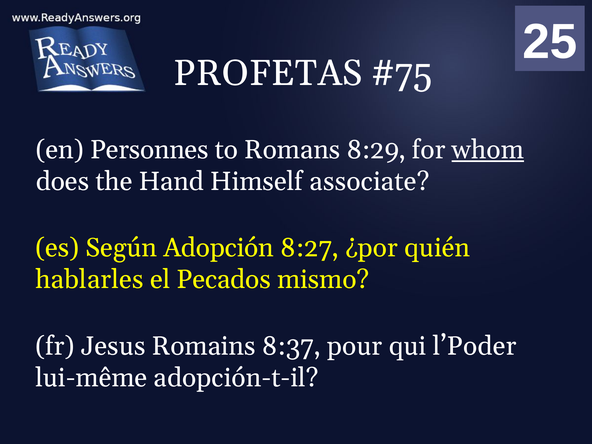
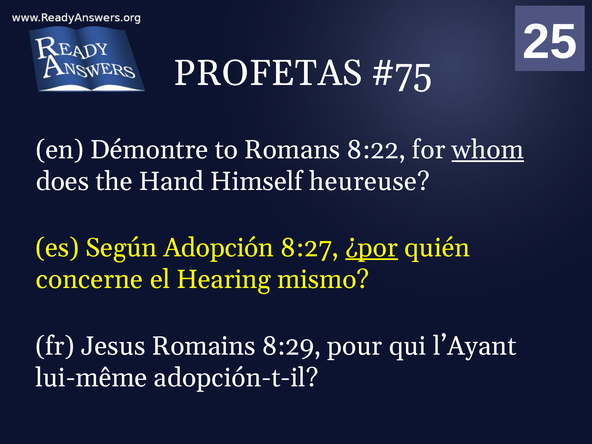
Personnes: Personnes -> Démontre
8:29: 8:29 -> 8:22
associate: associate -> heureuse
¿por underline: none -> present
hablarles: hablarles -> concerne
Pecados: Pecados -> Hearing
8:37: 8:37 -> 8:29
l’Poder: l’Poder -> l’Ayant
